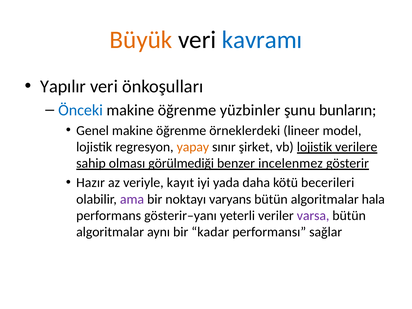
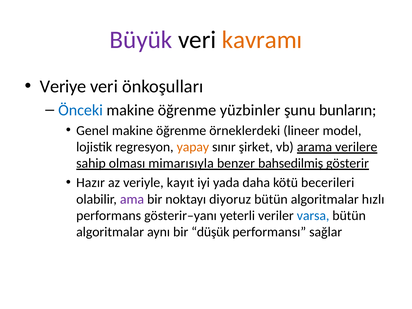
Büyük colour: orange -> purple
kavramı colour: blue -> orange
Yapılır: Yapılır -> Veriye
vb lojistik: lojistik -> arama
görülmediği: görülmediği -> mimarısıyla
incelenmez: incelenmez -> bahsedilmiş
varyans: varyans -> diyoruz
hala: hala -> hızlı
varsa colour: purple -> blue
kadar: kadar -> düşük
